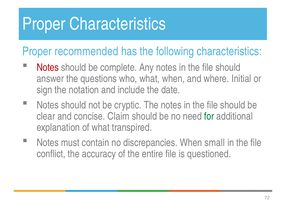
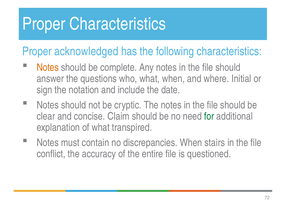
recommended: recommended -> acknowledged
Notes at (48, 68) colour: red -> orange
small: small -> stairs
